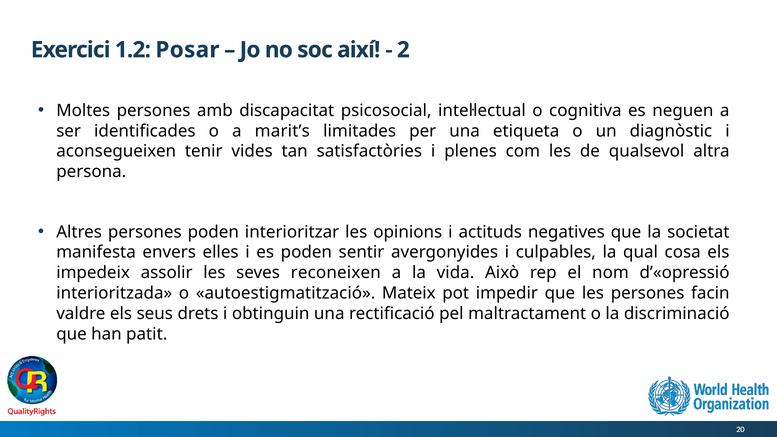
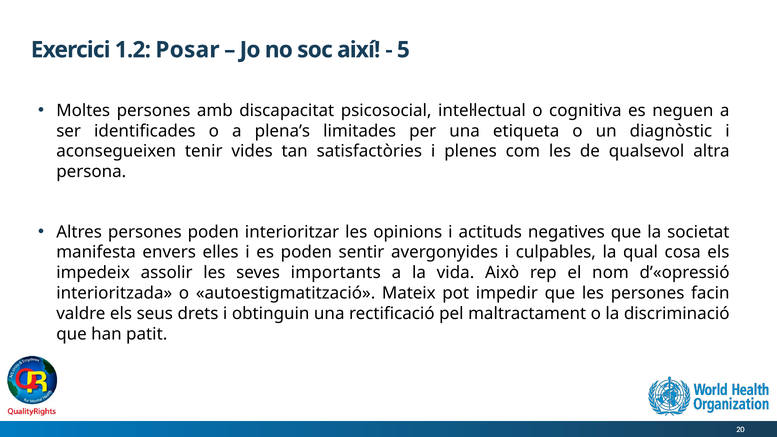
2: 2 -> 5
marit’s: marit’s -> plena’s
reconeixen: reconeixen -> importants
